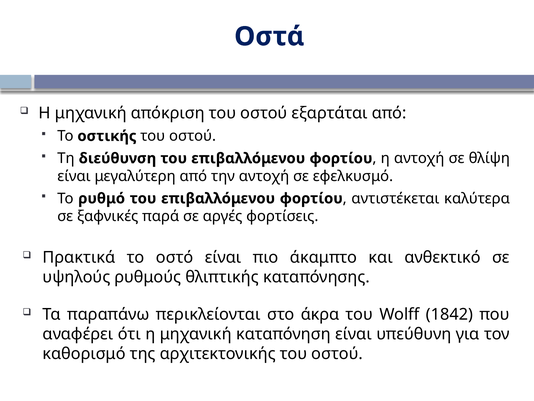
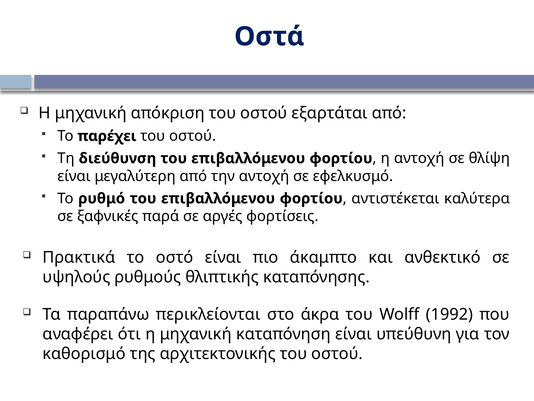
οστικής: οστικής -> παρέχει
1842: 1842 -> 1992
